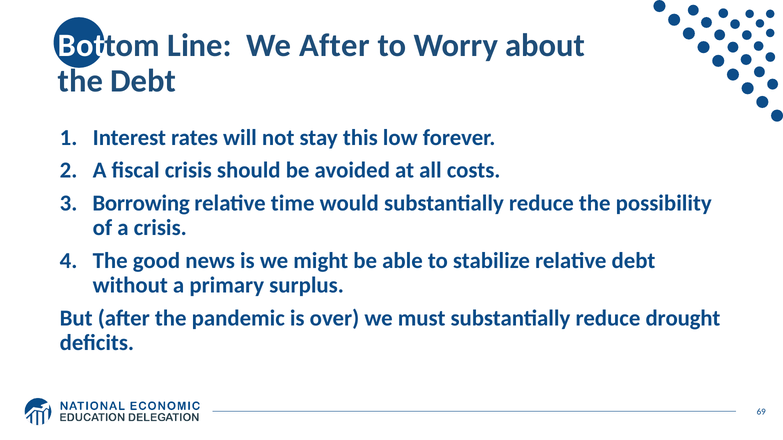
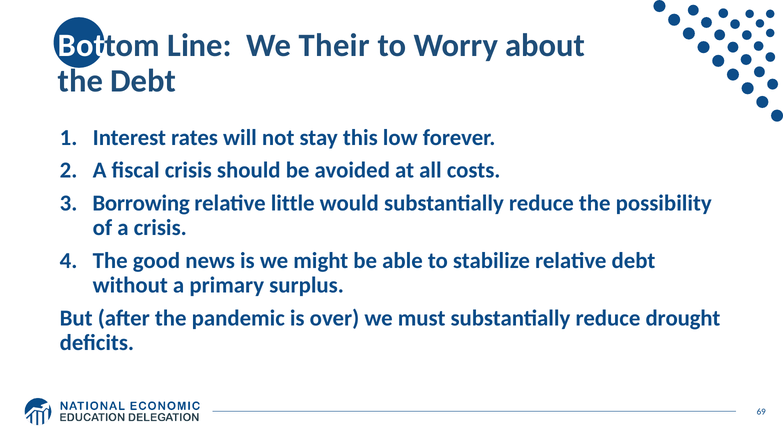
We After: After -> Their
time: time -> little
